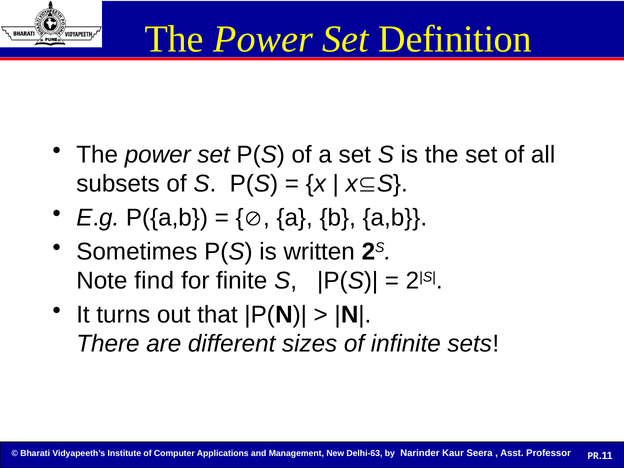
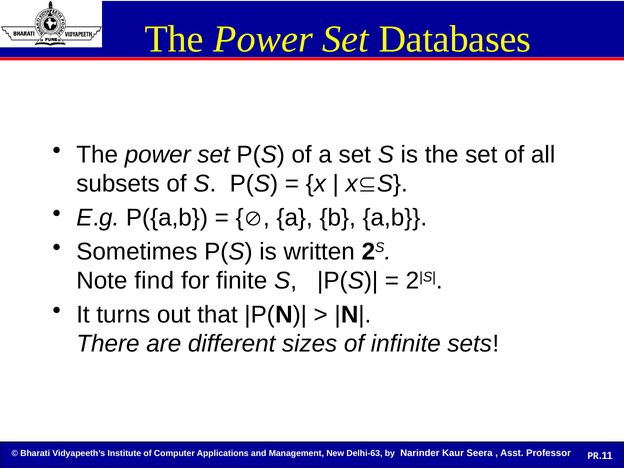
Definition: Definition -> Databases
